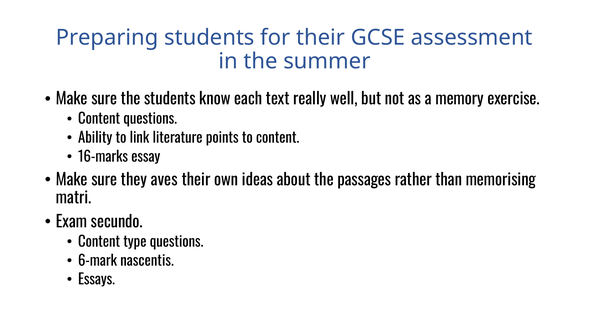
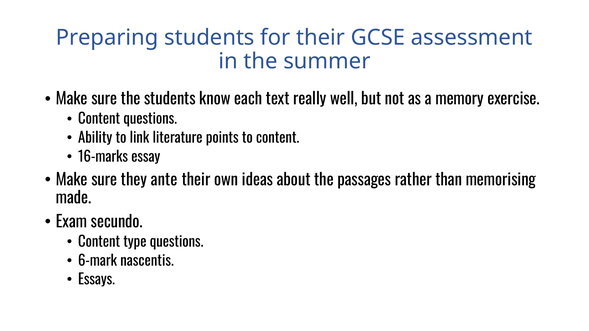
aves: aves -> ante
matri: matri -> made
